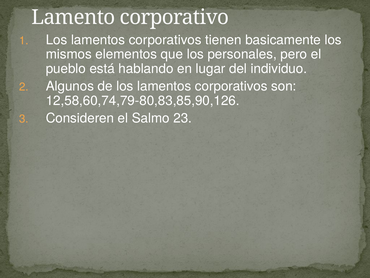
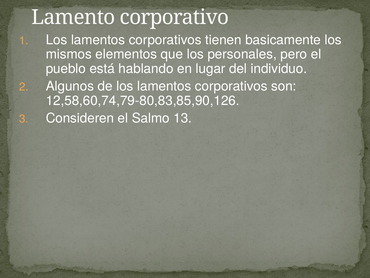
23: 23 -> 13
